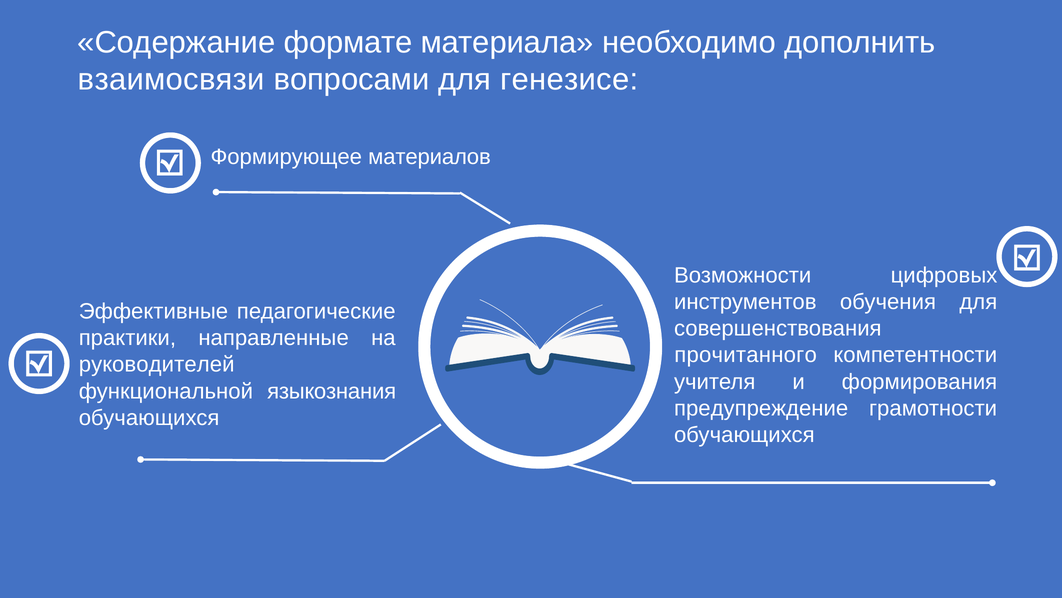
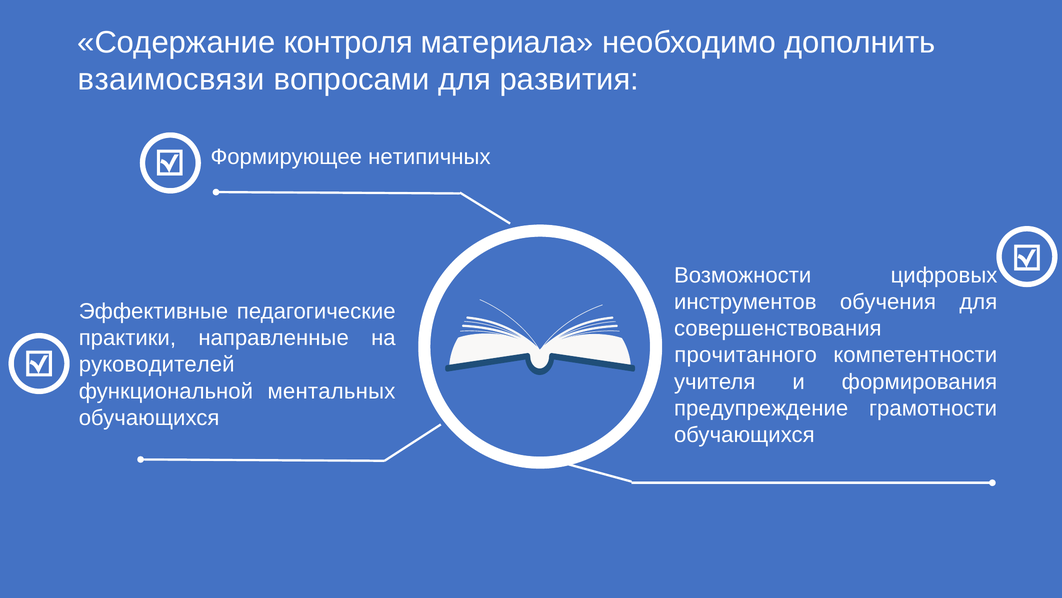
формате: формате -> контроля
генезисе: генезисе -> развития
материалов: материалов -> нетипичных
языкознания: языкознания -> ментальных
